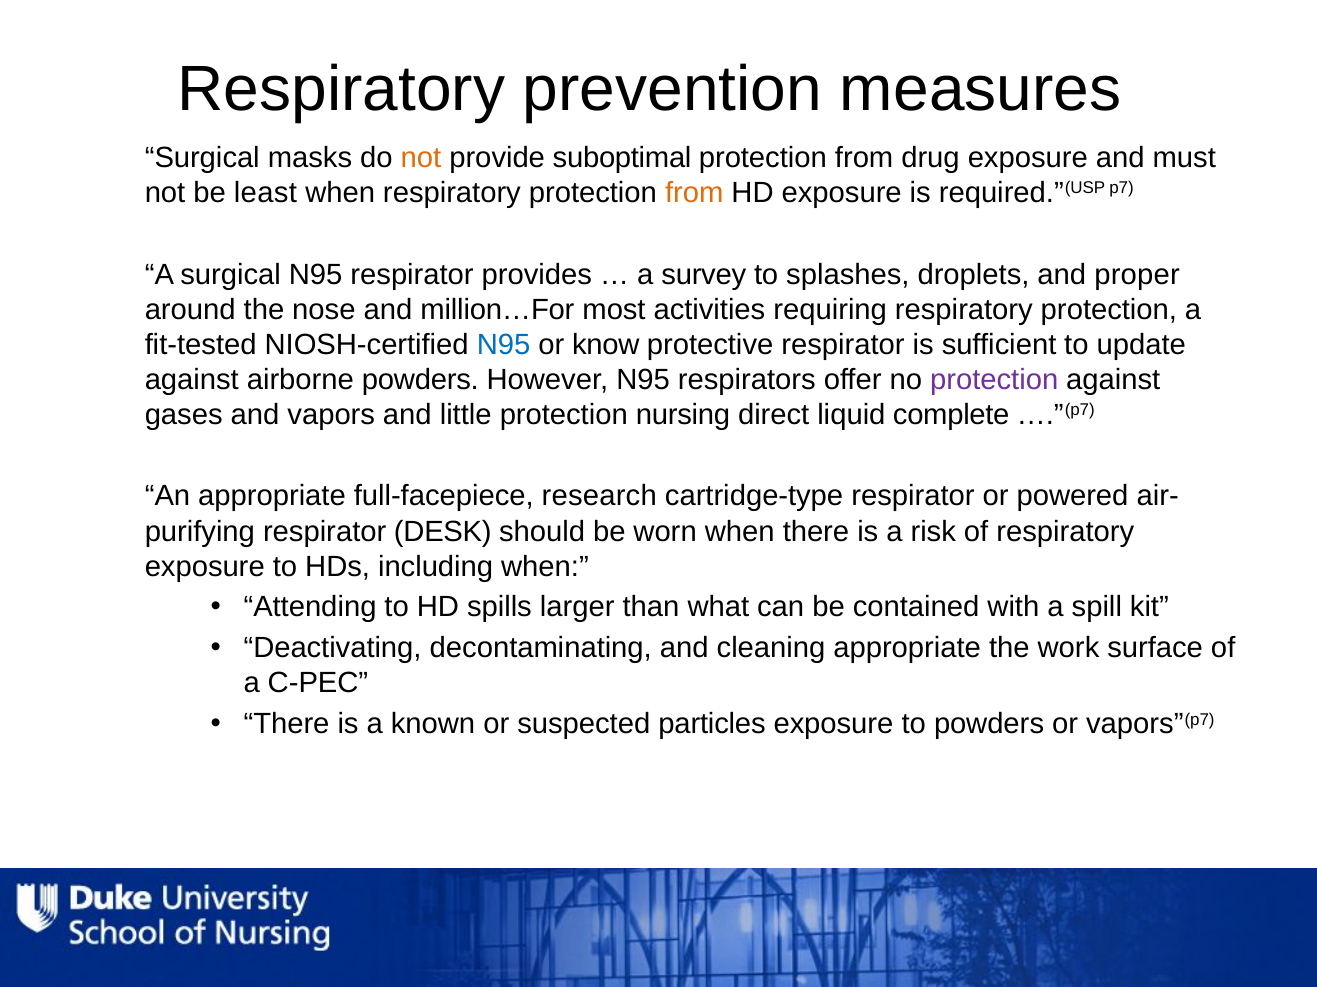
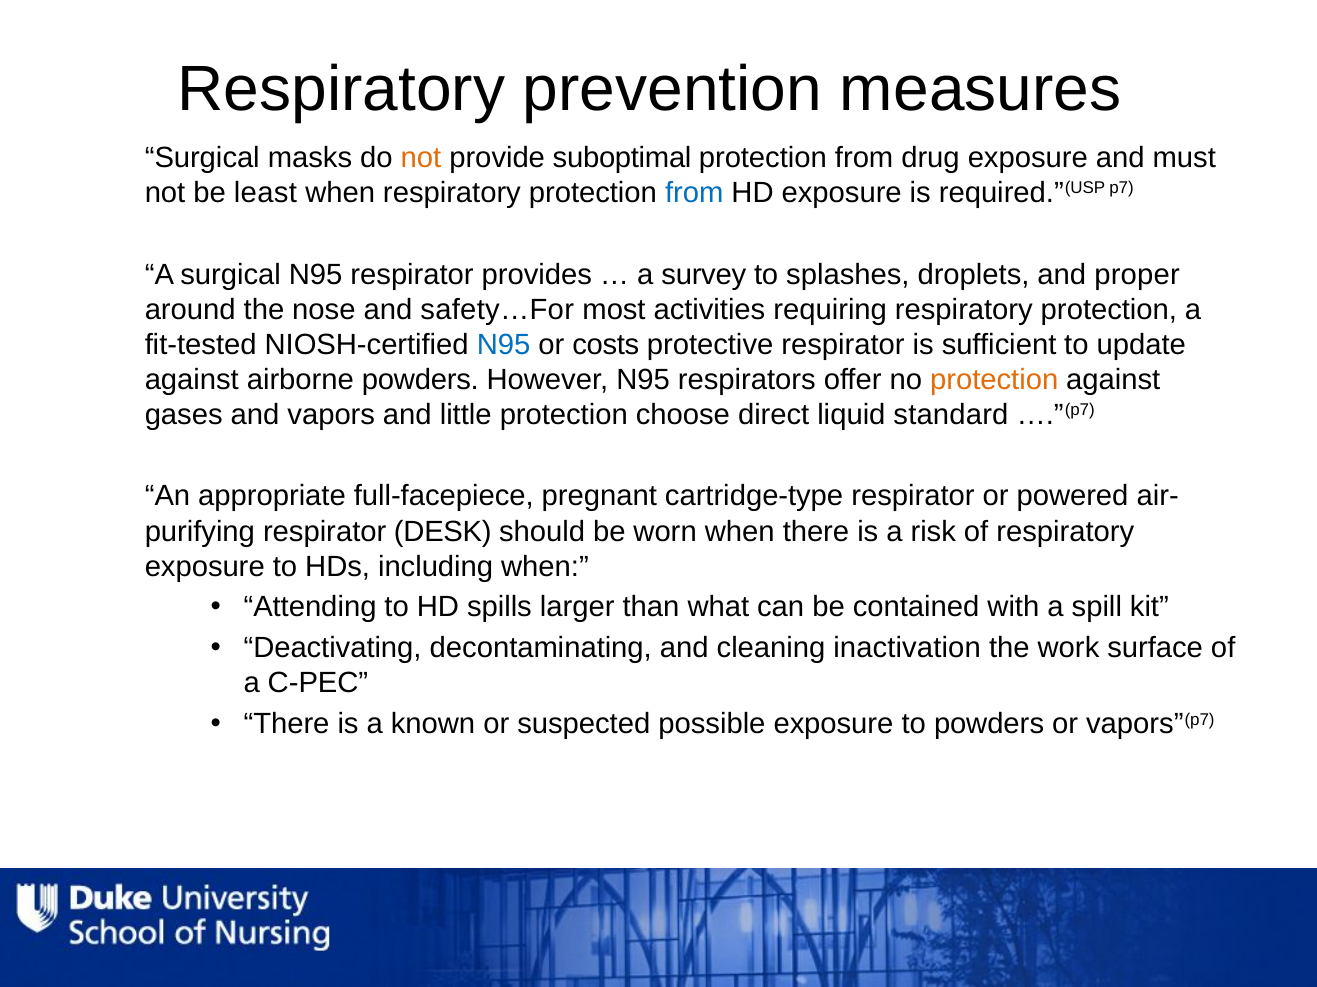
from at (694, 193) colour: orange -> blue
million…For: million…For -> safety…For
know: know -> costs
protection at (994, 380) colour: purple -> orange
nursing: nursing -> choose
complete: complete -> standard
research: research -> pregnant
cleaning appropriate: appropriate -> inactivation
particles: particles -> possible
